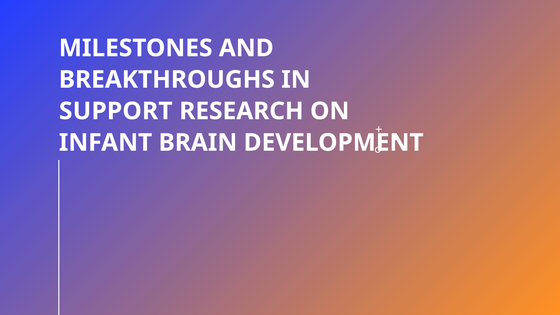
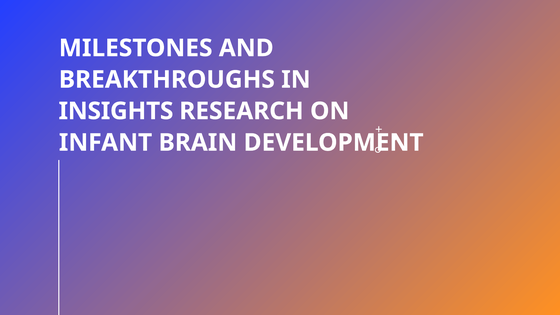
SUPPORT: SUPPORT -> INSIGHTS
